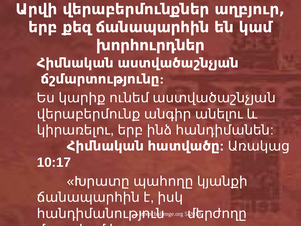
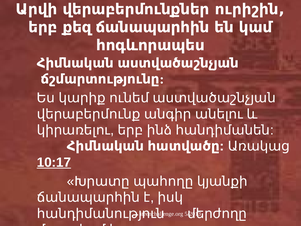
աղբյուր: աղբյուր -> ուրիշին
խորհուրդներ: խորհուրդներ -> հոգևորապես
10:17 underline: none -> present
